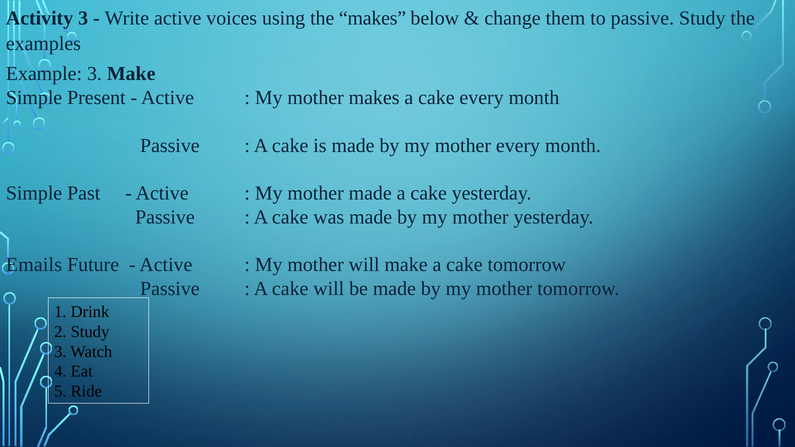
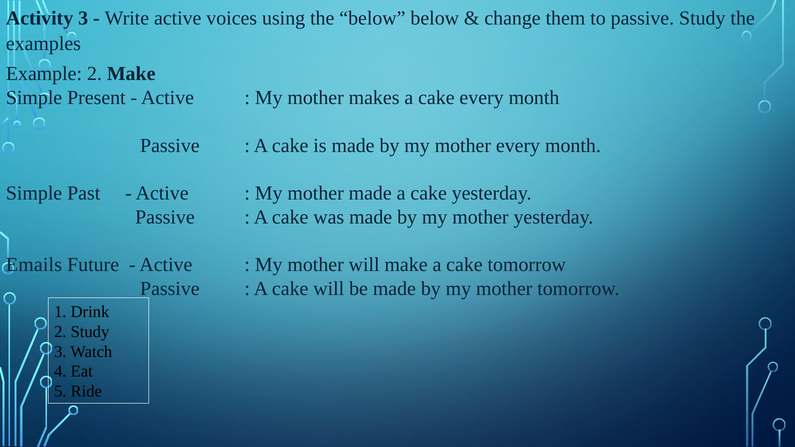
the makes: makes -> below
Example 3: 3 -> 2
